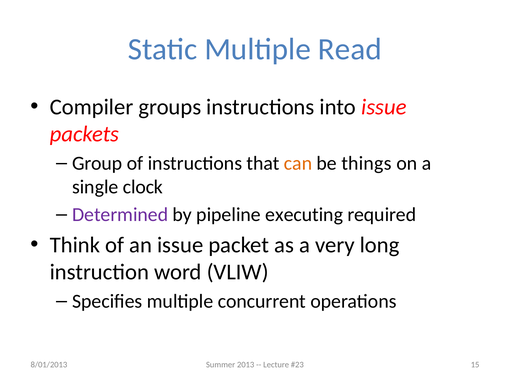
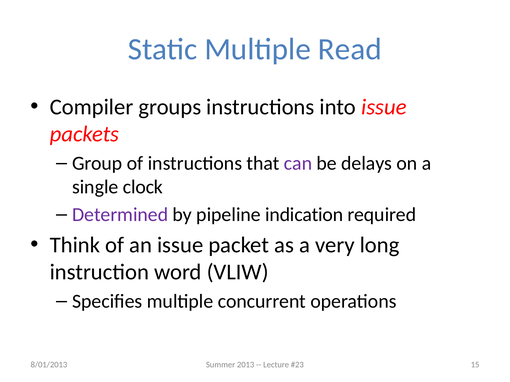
can colour: orange -> purple
things: things -> delays
executing: executing -> indication
